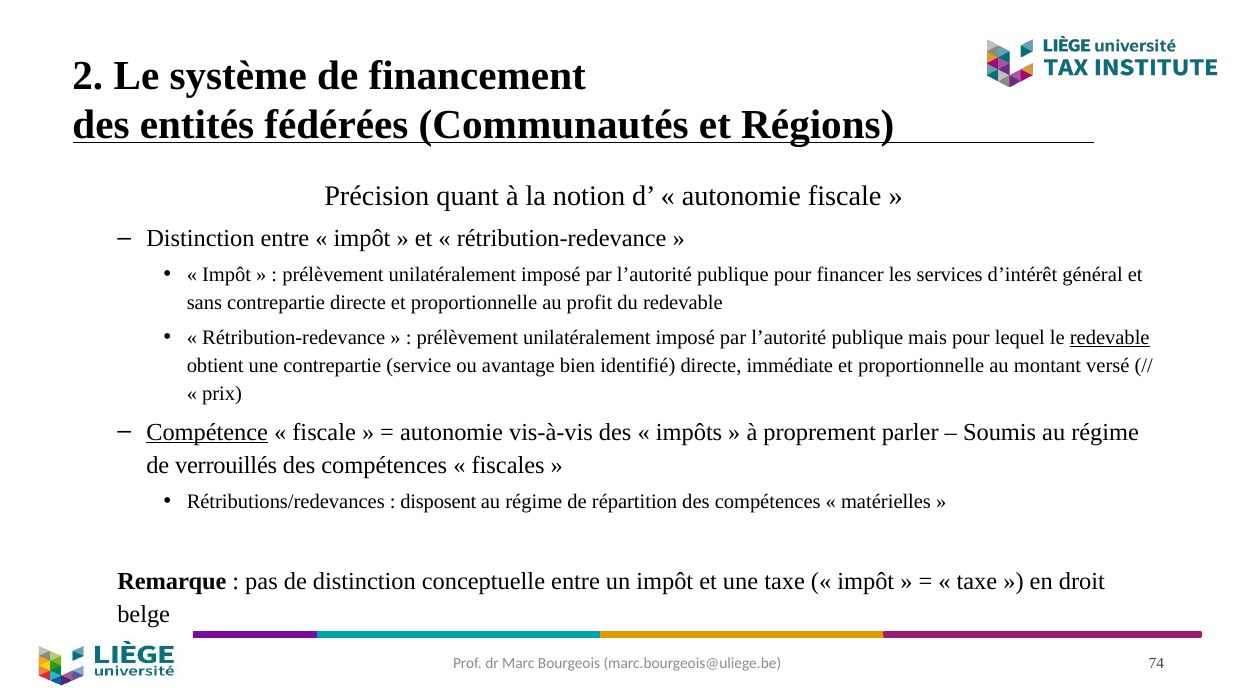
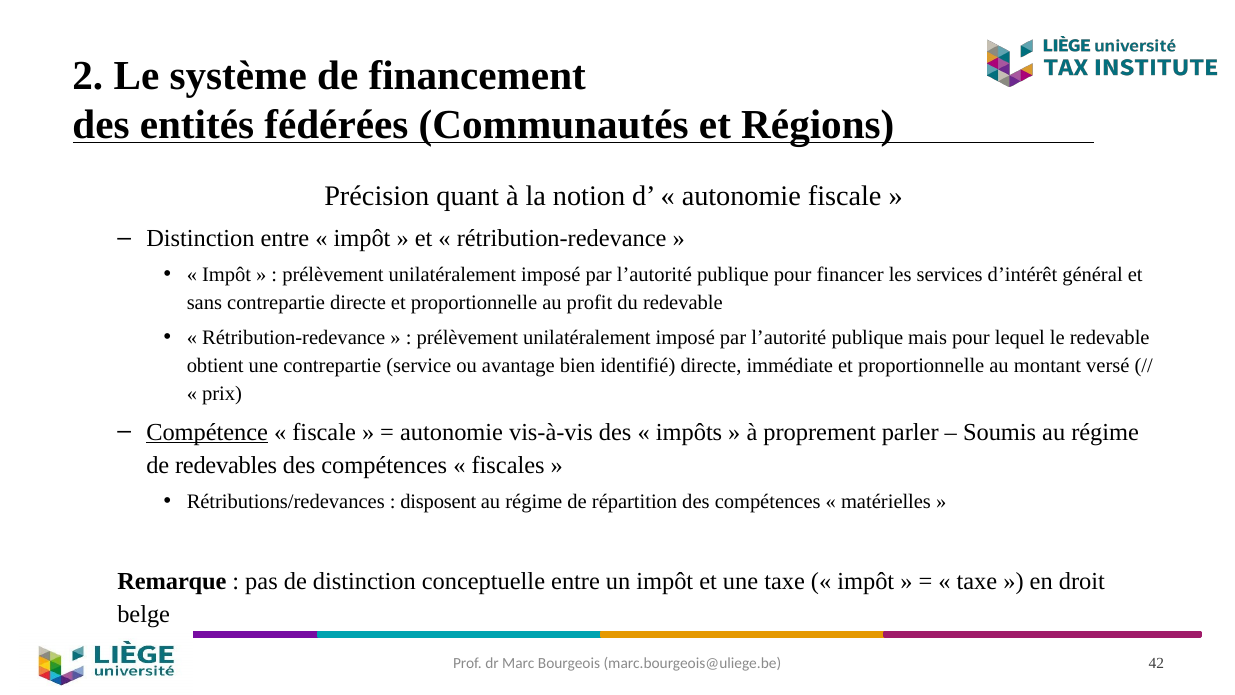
redevable at (1110, 337) underline: present -> none
verrouillés: verrouillés -> redevables
74: 74 -> 42
